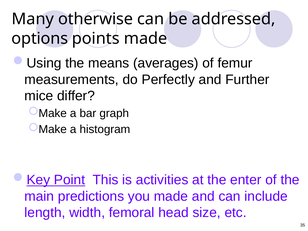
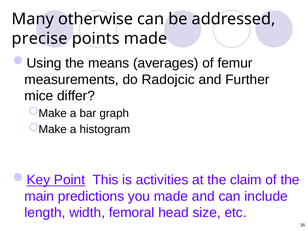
options: options -> precise
Perfectly: Perfectly -> Radojcic
enter: enter -> claim
